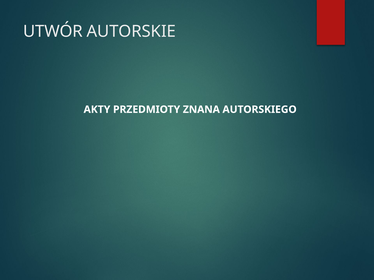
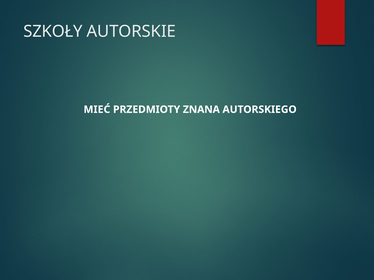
UTWÓR: UTWÓR -> SZKOŁY
AKTY: AKTY -> MIEĆ
